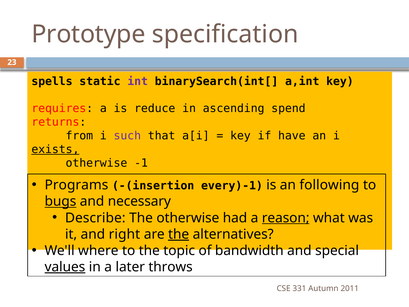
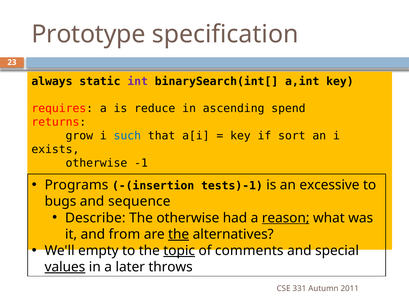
spells: spells -> always
from: from -> grow
such colour: purple -> blue
have: have -> sort
exists underline: present -> none
every)-1: every)-1 -> tests)-1
following: following -> excessive
bugs underline: present -> none
necessary: necessary -> sequence
right: right -> from
where: where -> empty
topic underline: none -> present
bandwidth: bandwidth -> comments
